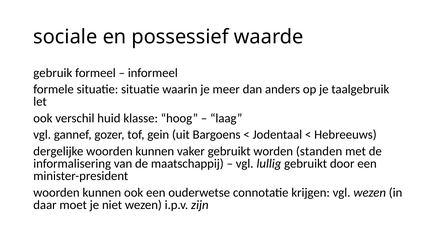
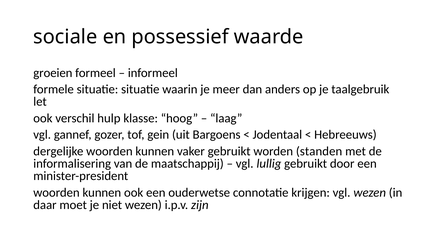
gebruik: gebruik -> groeien
huid: huid -> hulp
